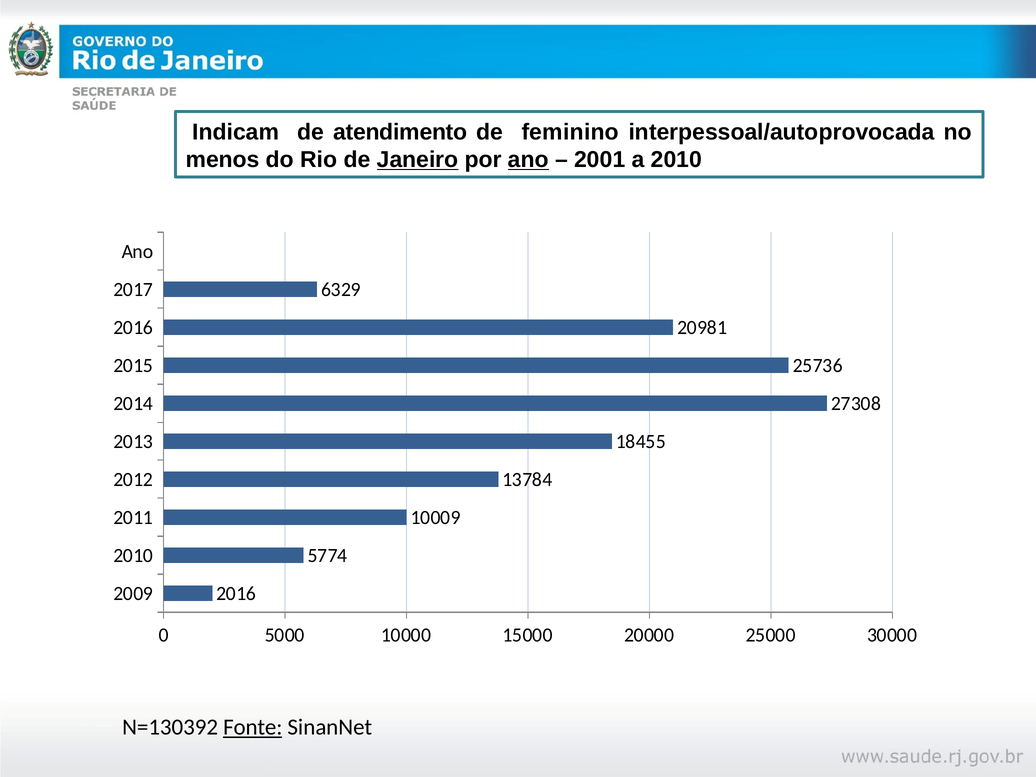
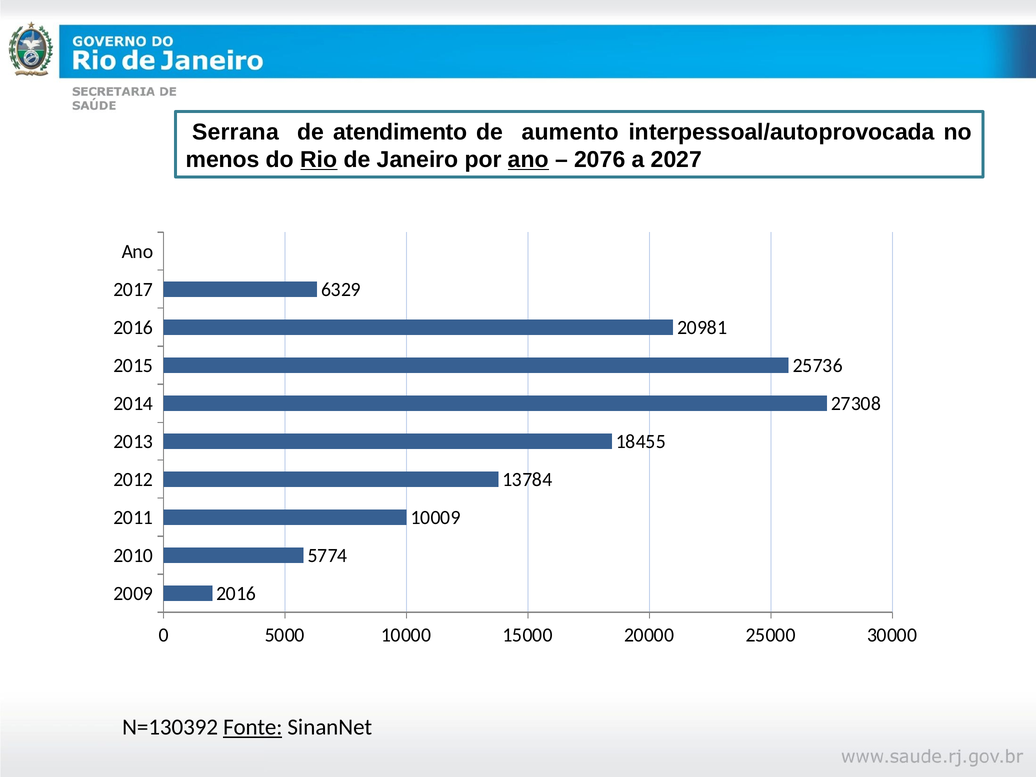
Indicam: Indicam -> Serrana
feminino: feminino -> aumento
Rio underline: none -> present
Janeiro underline: present -> none
2001: 2001 -> 2076
a 2010: 2010 -> 2027
